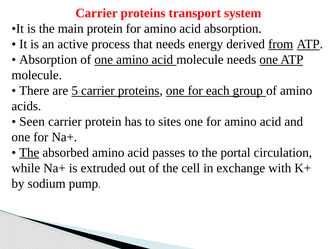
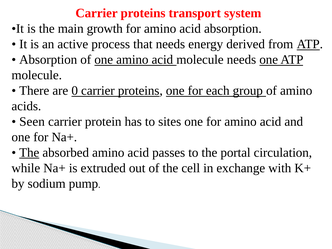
main protein: protein -> growth
from underline: present -> none
5: 5 -> 0
